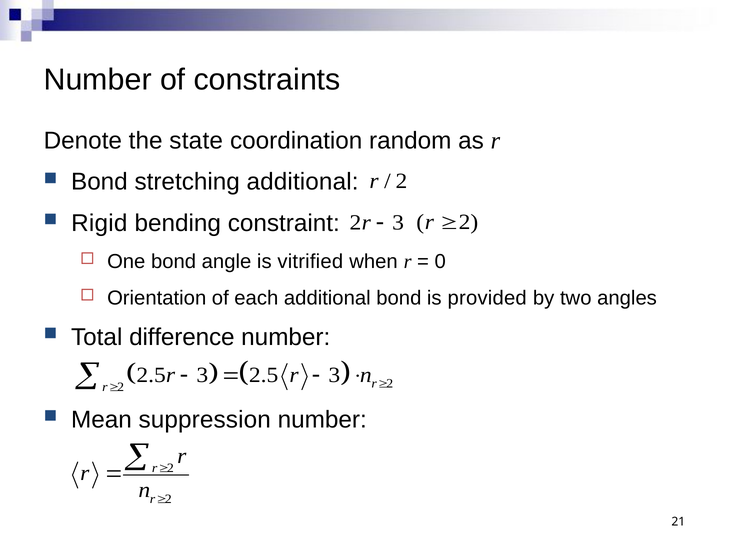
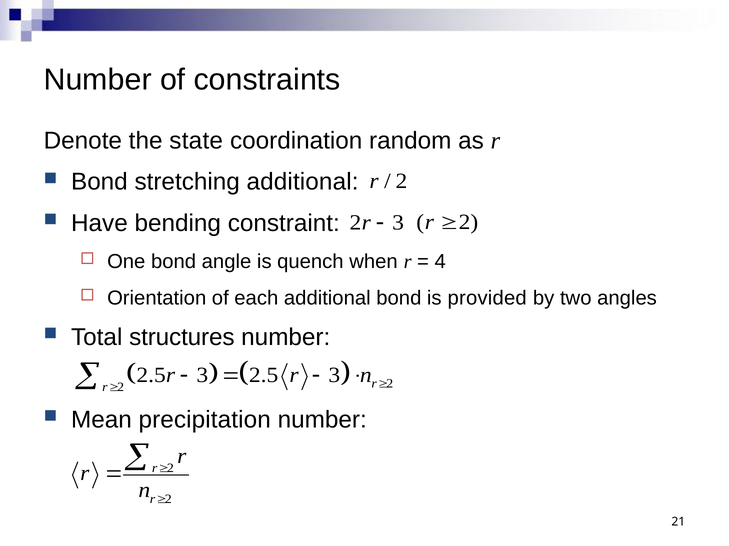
Rigid: Rigid -> Have
vitrified: vitrified -> quench
0: 0 -> 4
difference: difference -> structures
suppression: suppression -> precipitation
